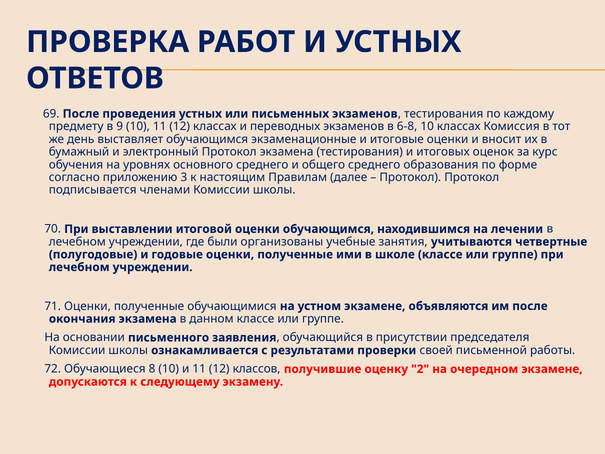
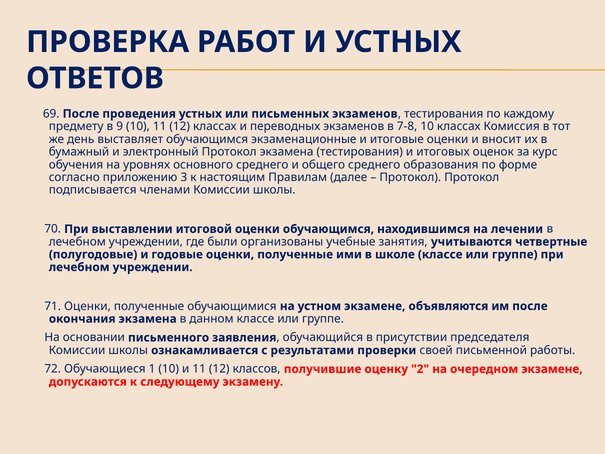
6-8: 6-8 -> 7-8
8: 8 -> 1
